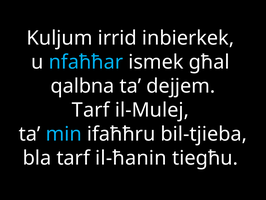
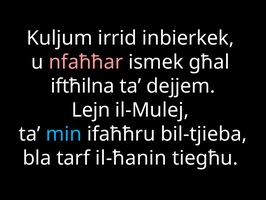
nfaħħar colour: light blue -> pink
qalbna: qalbna -> iftħilna
Tarf at (91, 110): Tarf -> Lejn
